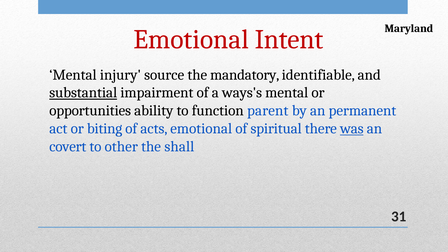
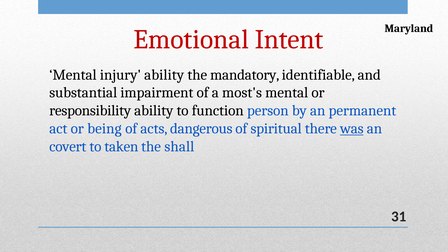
injury source: source -> ability
substantial underline: present -> none
ways's: ways's -> most's
opportunities: opportunities -> responsibility
parent: parent -> person
biting: biting -> being
acts emotional: emotional -> dangerous
other: other -> taken
